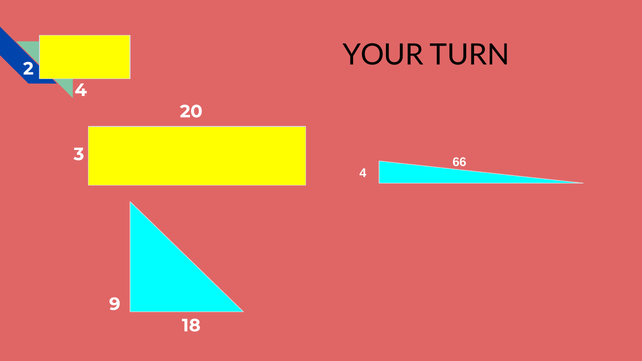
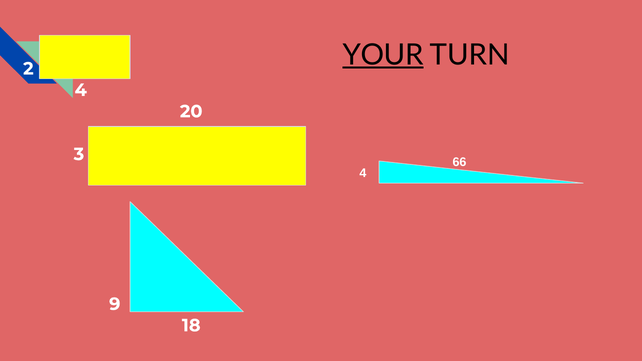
YOUR underline: none -> present
